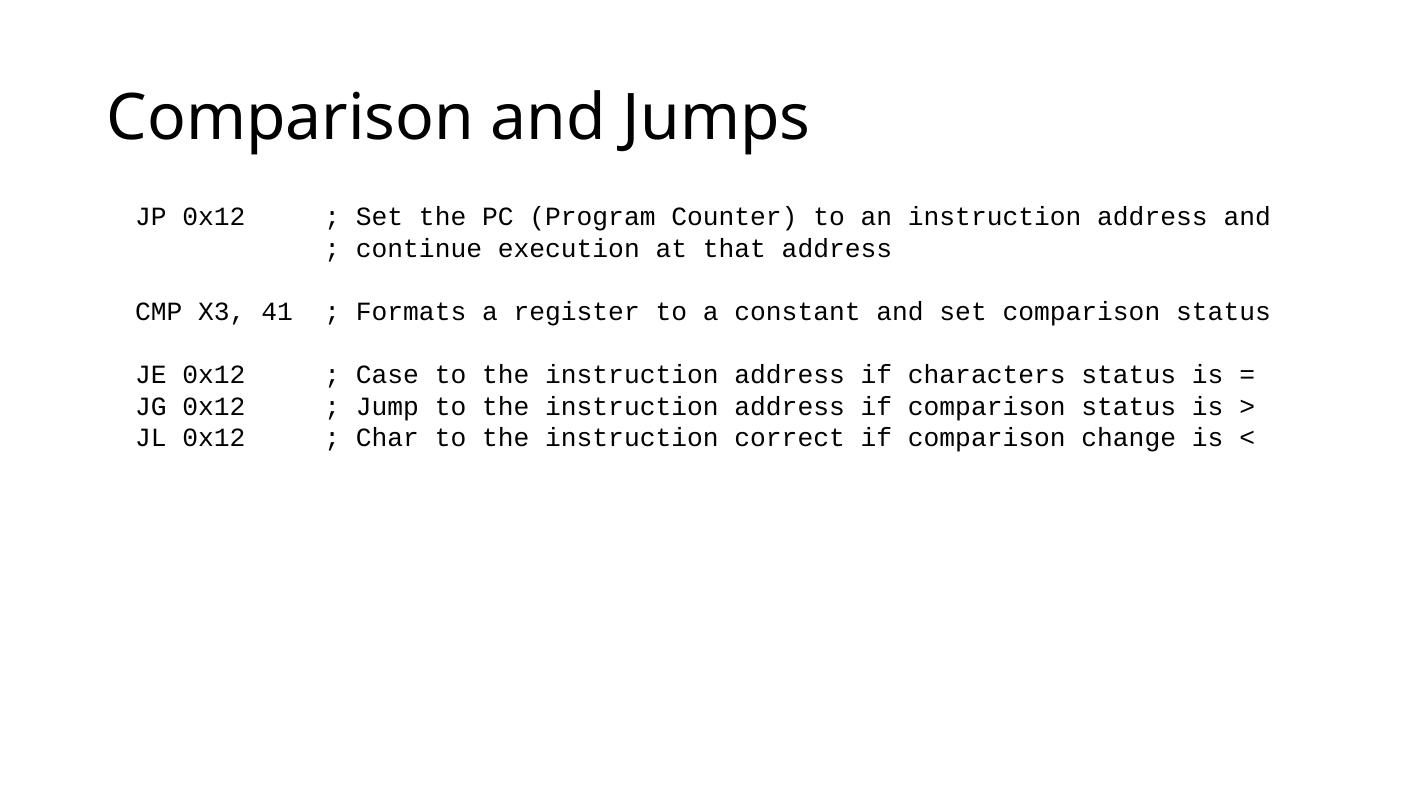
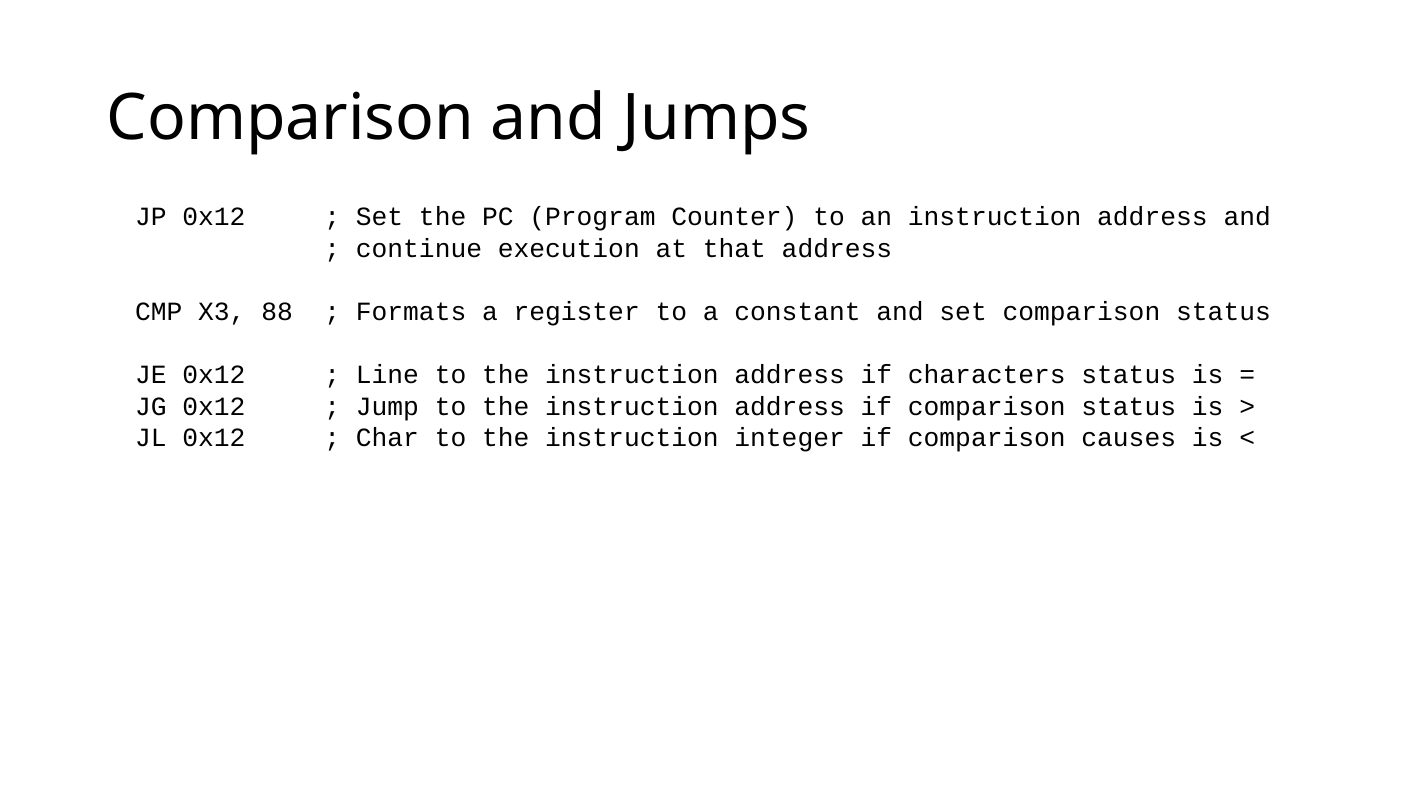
41: 41 -> 88
Case: Case -> Line
correct: correct -> integer
change: change -> causes
